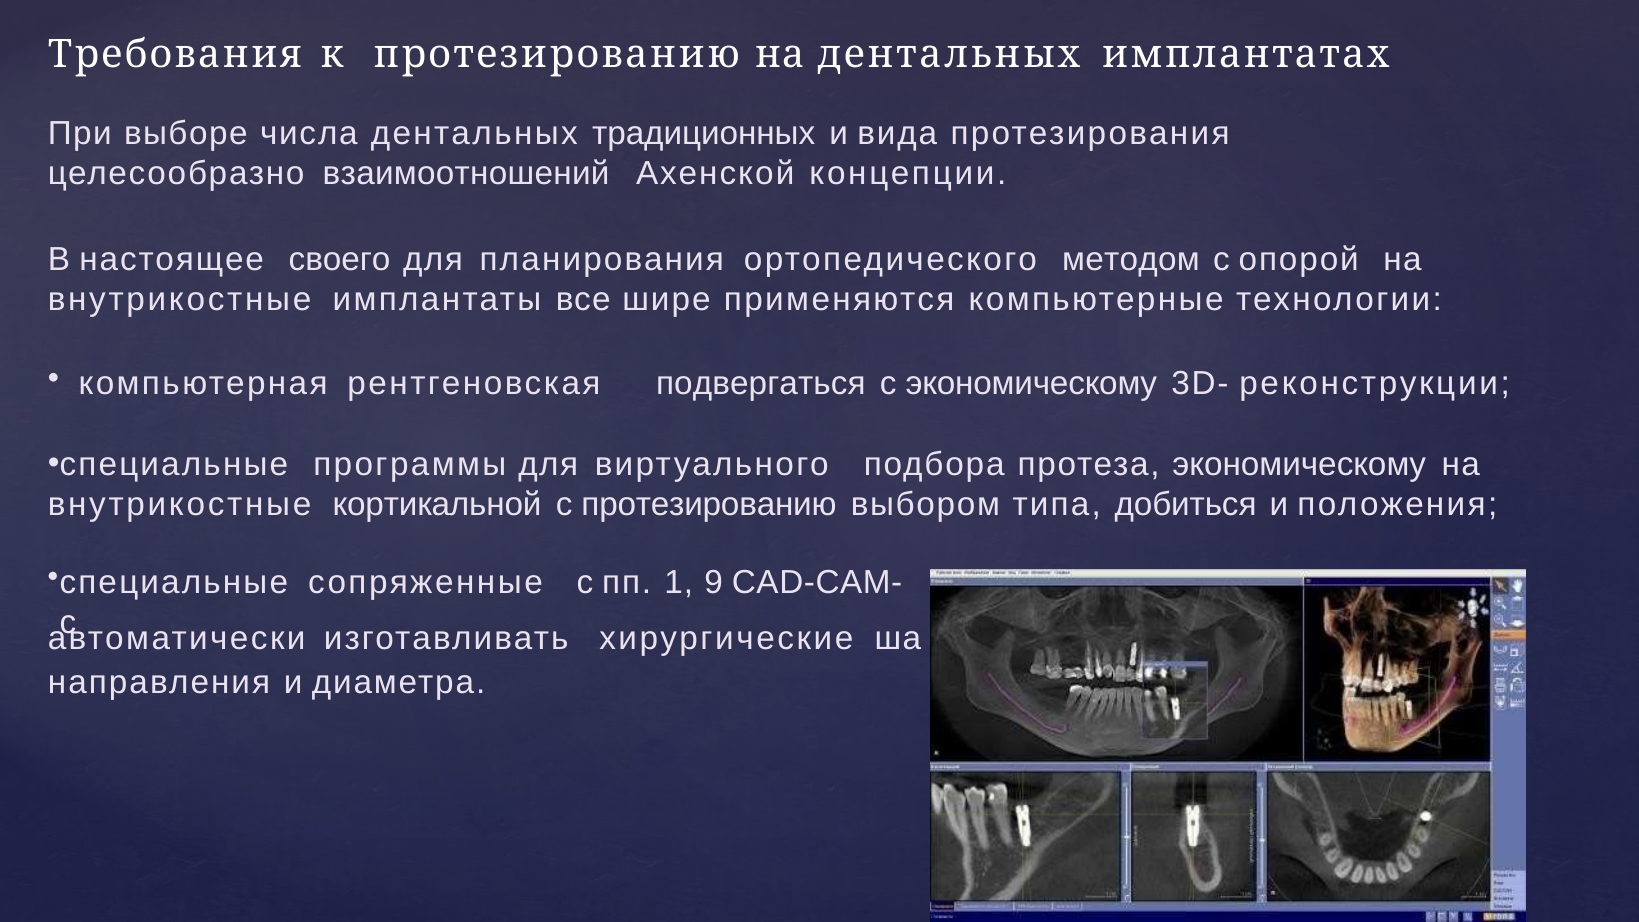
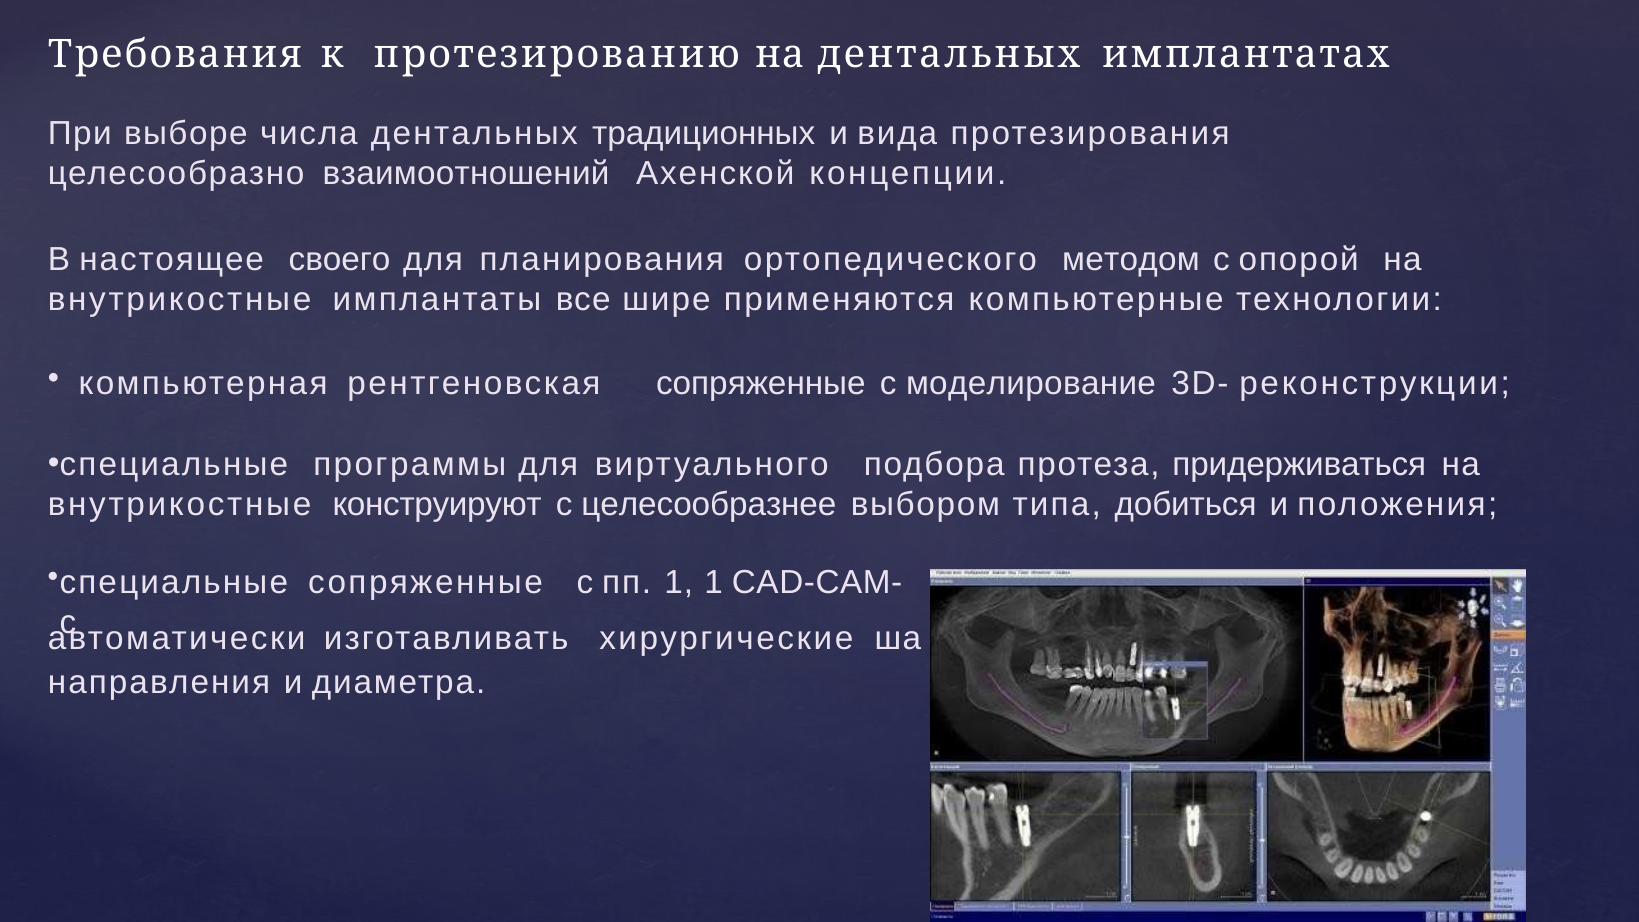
рентгеновская подвергаться: подвергаться -> сопряженные
с экономическому: экономическому -> моделирование
протеза экономическому: экономическому -> придерживаться
кортикальной: кортикальной -> конструируют
с протезированию: протезированию -> целесообразнее
1 9: 9 -> 1
